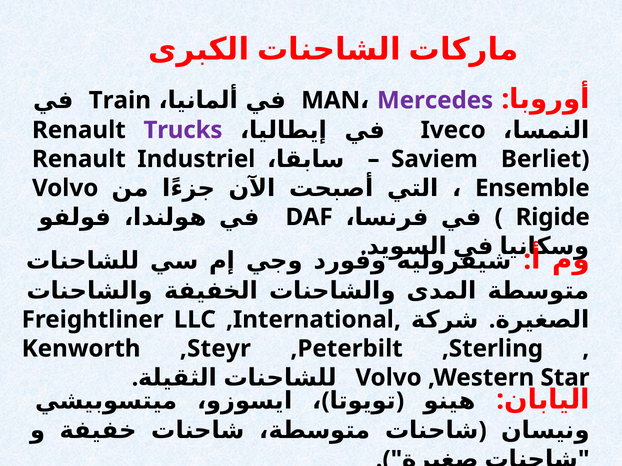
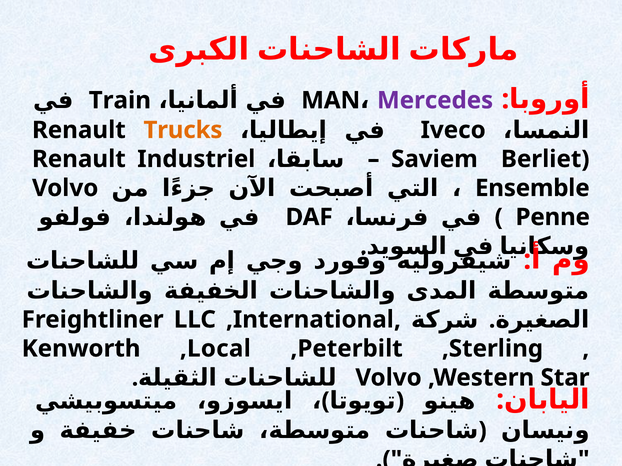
Trucks colour: purple -> orange
Rigide: Rigide -> Penne
,Steyr: ,Steyr -> ,Local
